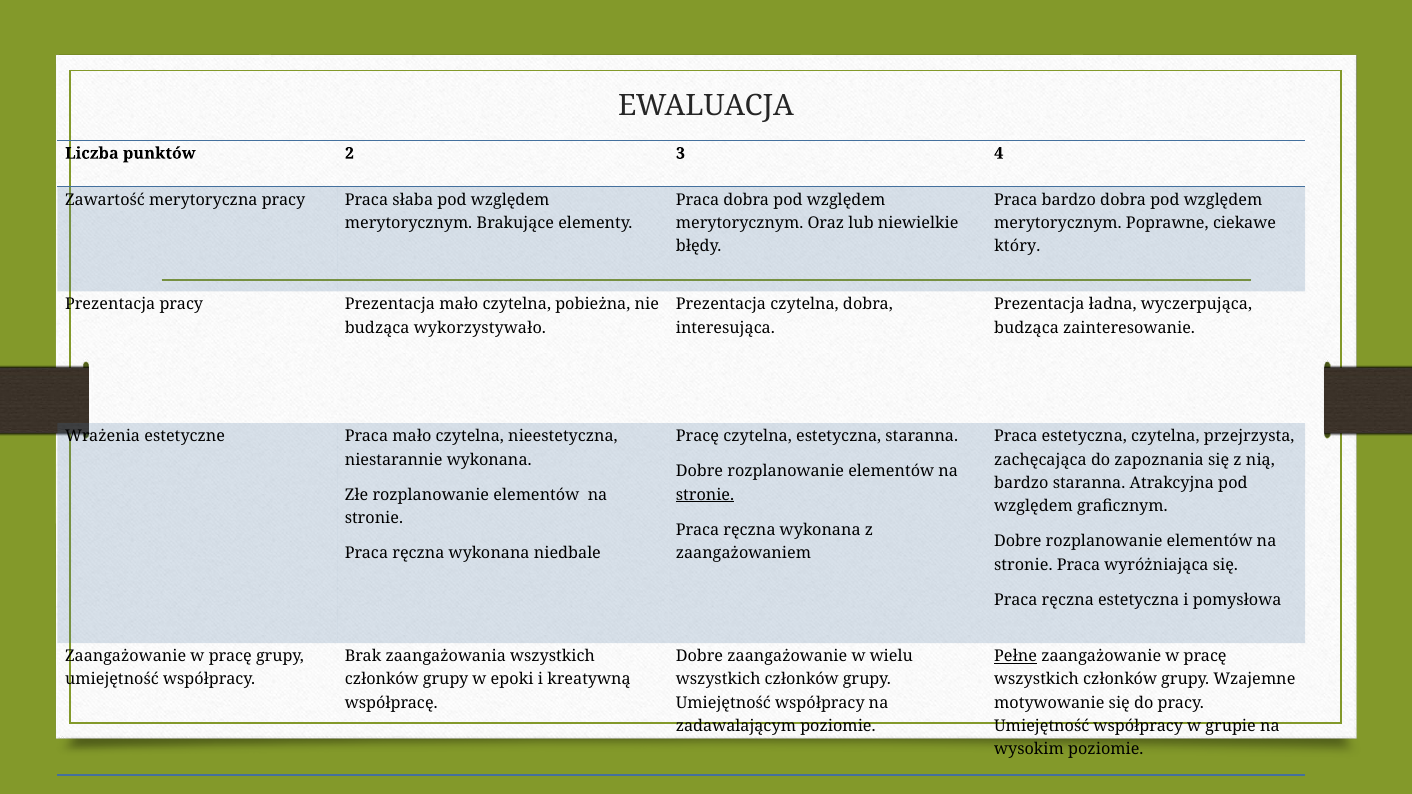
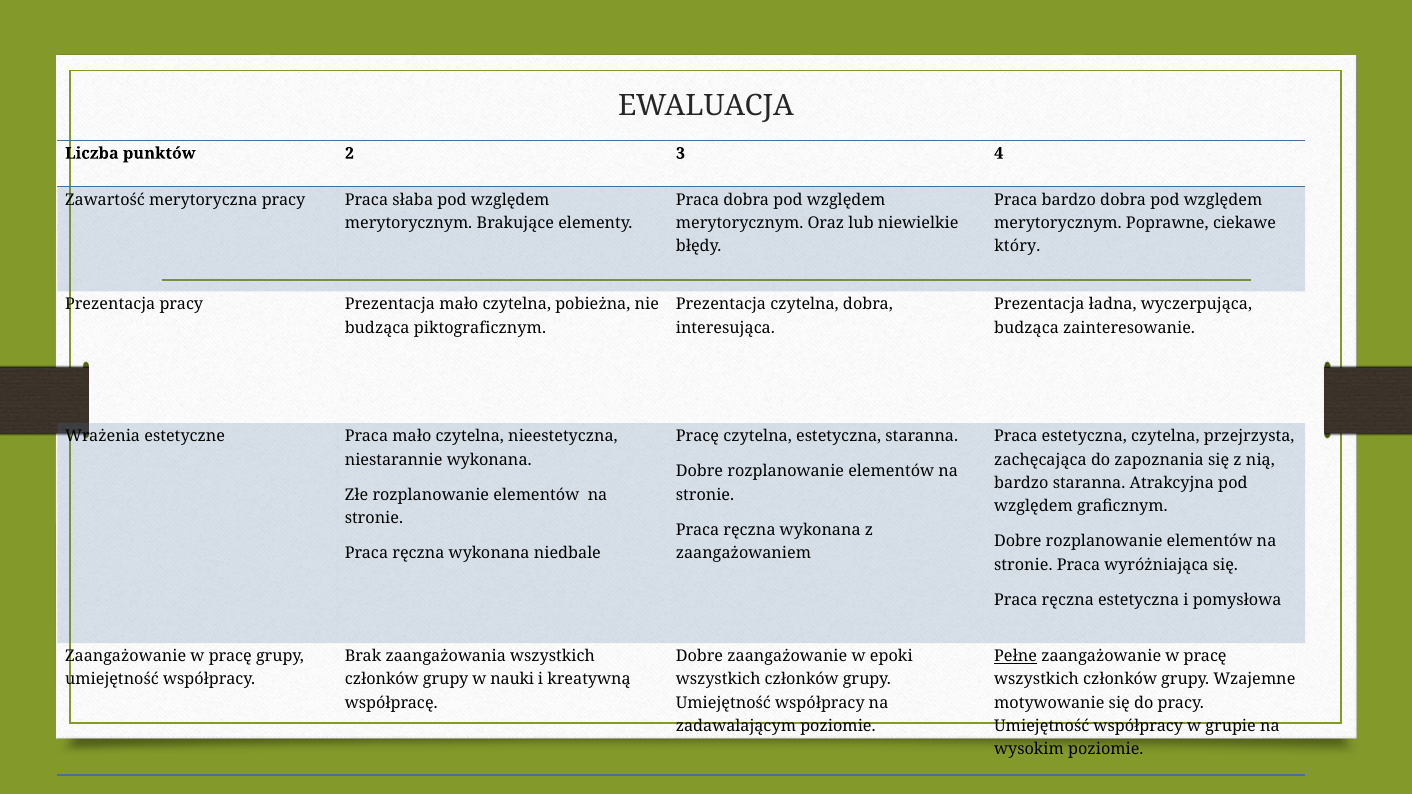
wykorzystywało: wykorzystywało -> piktograficznym
stronie at (705, 495) underline: present -> none
wielu: wielu -> epoki
epoki: epoki -> nauki
